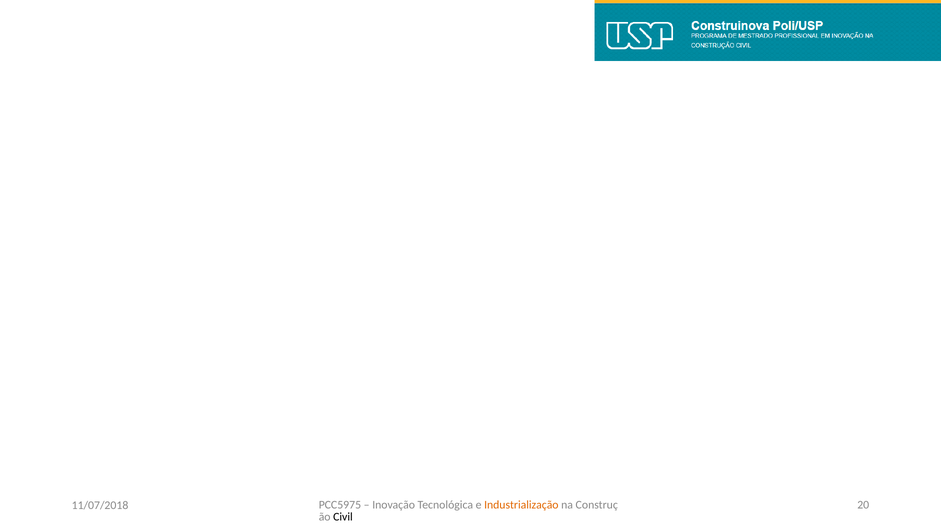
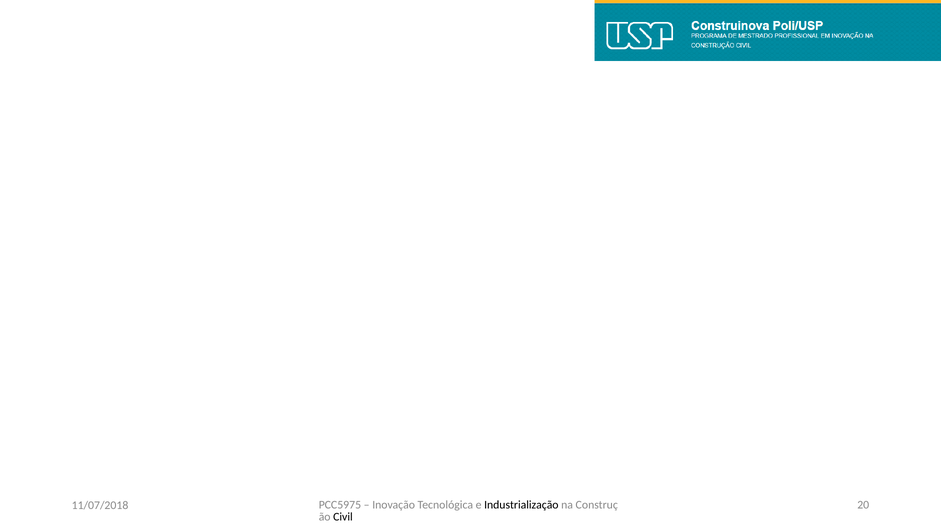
Industrialização colour: orange -> black
